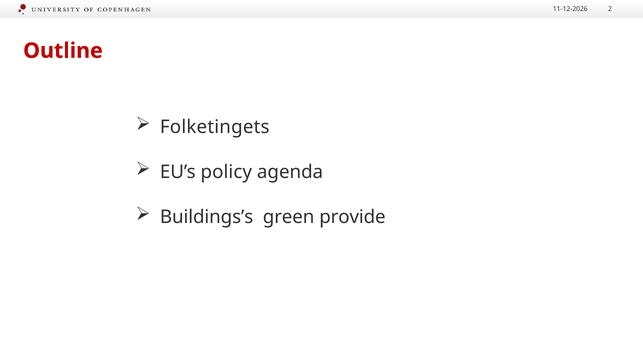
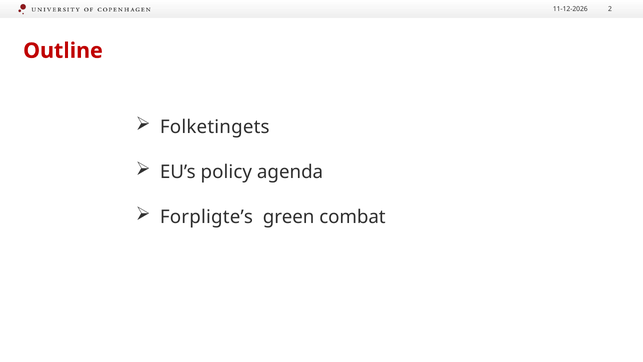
Buildings’s: Buildings’s -> Forpligte’s
provide: provide -> combat
